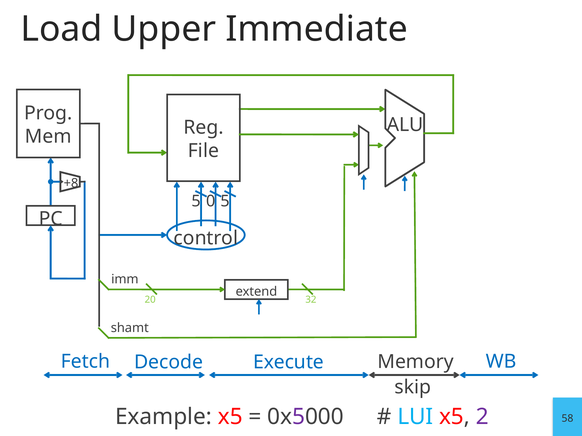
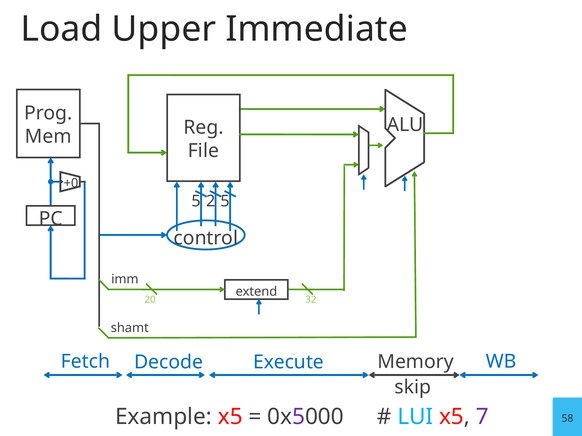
+8: +8 -> +0
0: 0 -> 2
2: 2 -> 7
